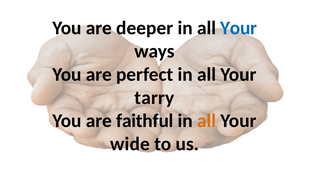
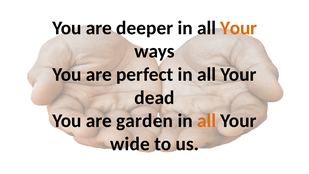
Your at (239, 28) colour: blue -> orange
tarry: tarry -> dead
faithful: faithful -> garden
